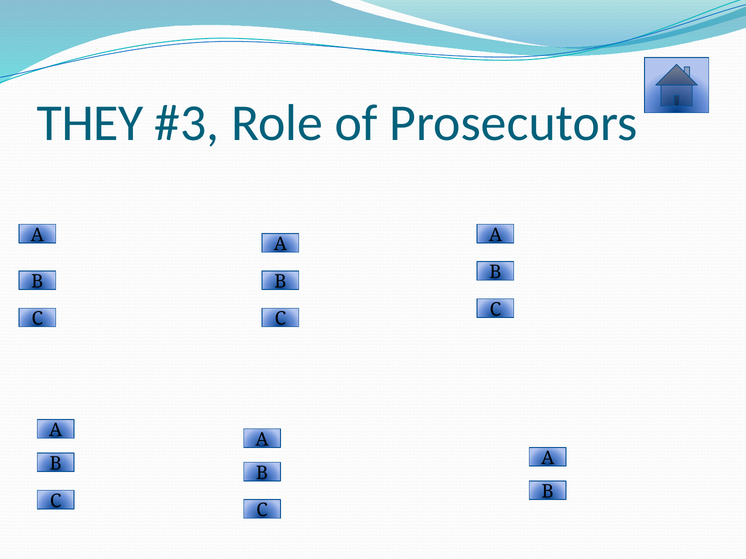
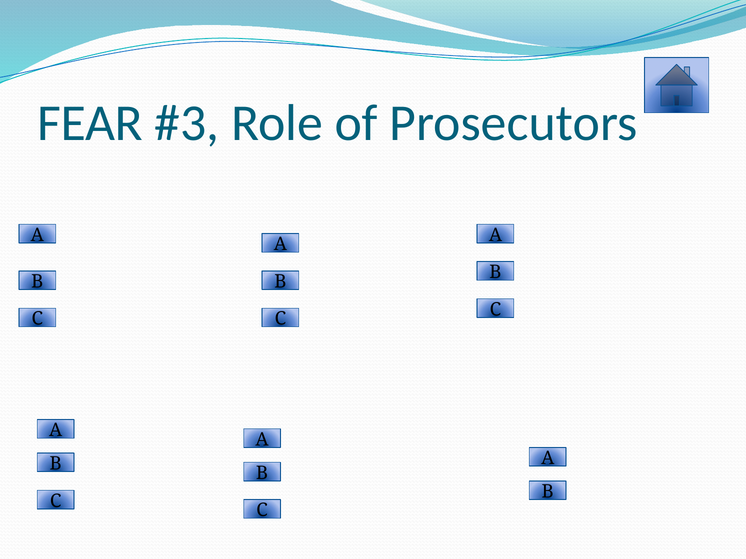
THEY: THEY -> FEAR
